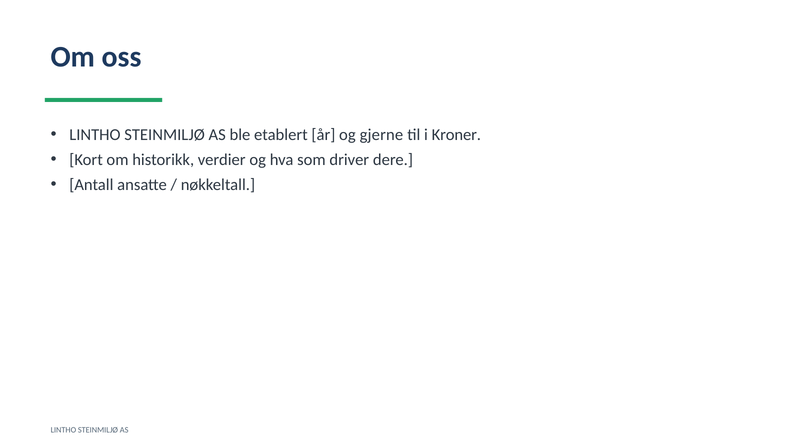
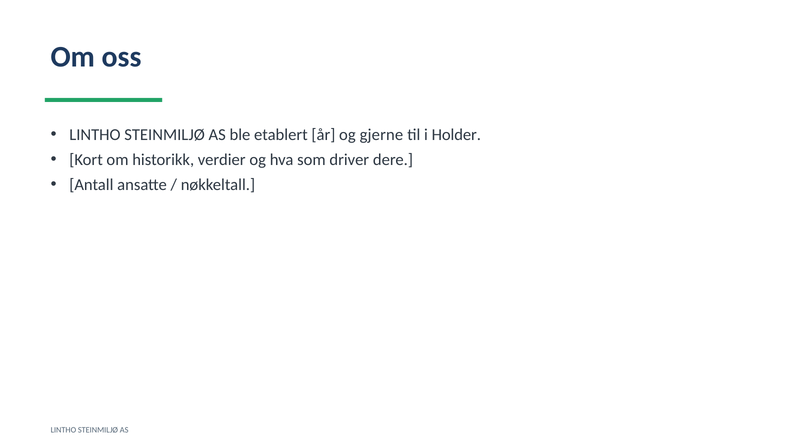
Kroner: Kroner -> Holder
